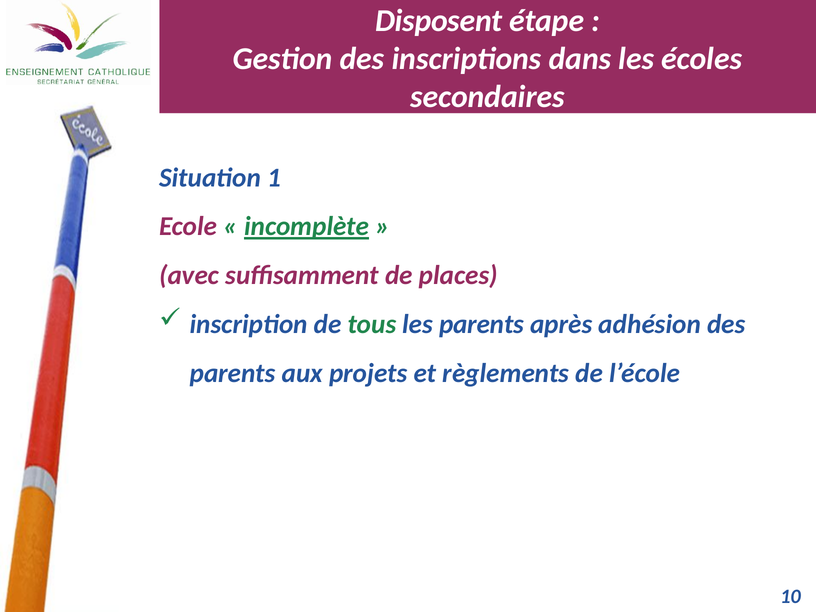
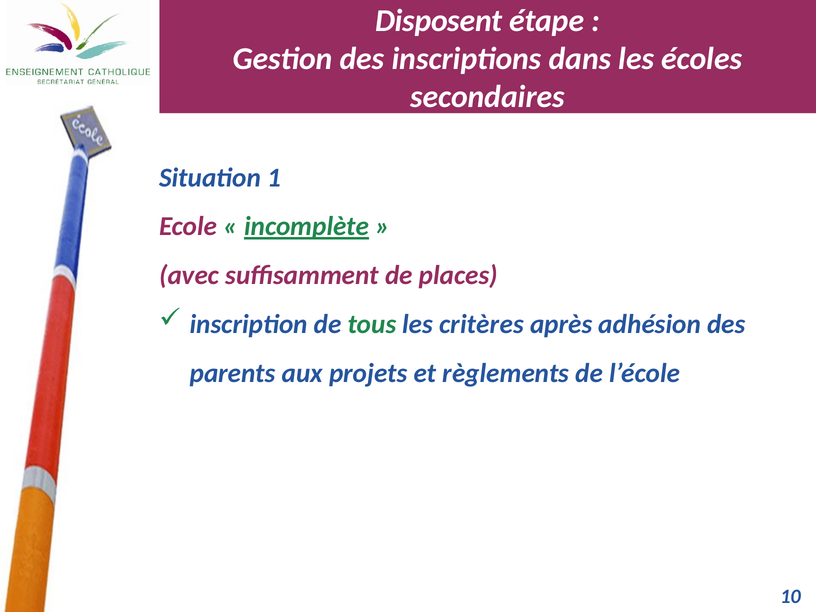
les parents: parents -> critères
